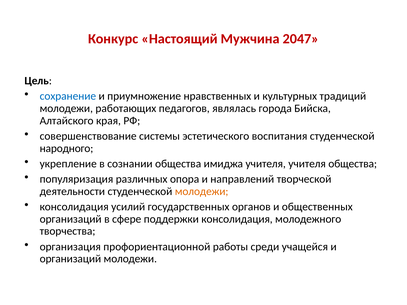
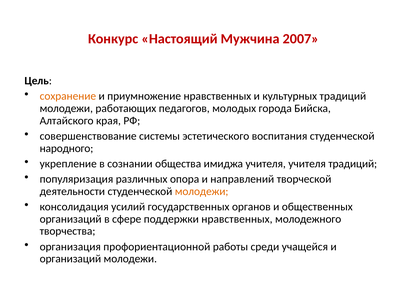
2047: 2047 -> 2007
cохранение colour: blue -> orange
являлась: являлась -> молодых
учителя общества: общества -> традиций
поддержки консолидация: консолидация -> нравственных
